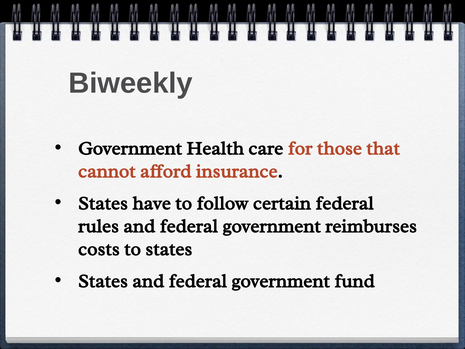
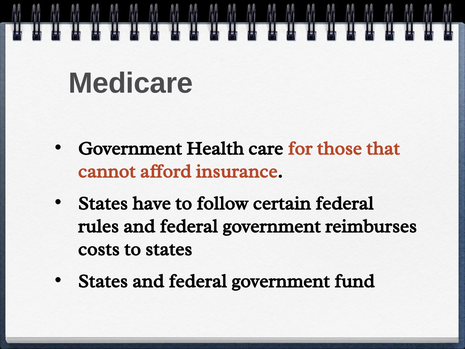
Biweekly: Biweekly -> Medicare
